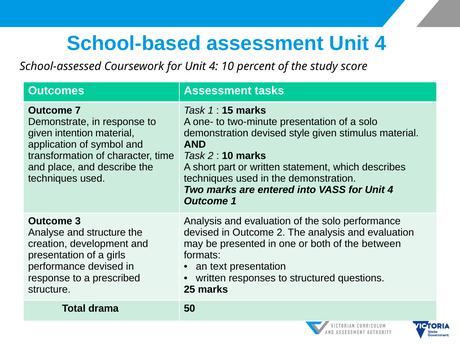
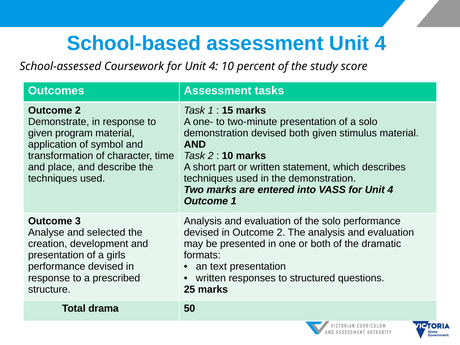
7 at (78, 110): 7 -> 2
intention: intention -> program
devised style: style -> both
and structure: structure -> selected
between: between -> dramatic
